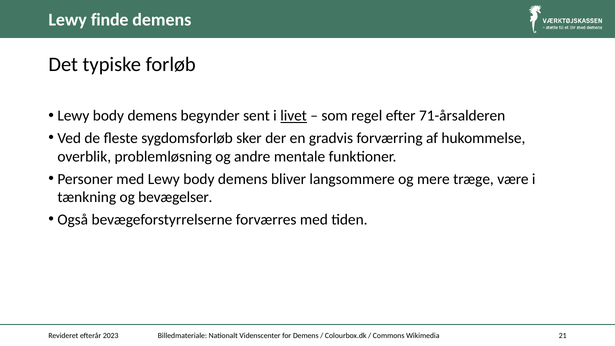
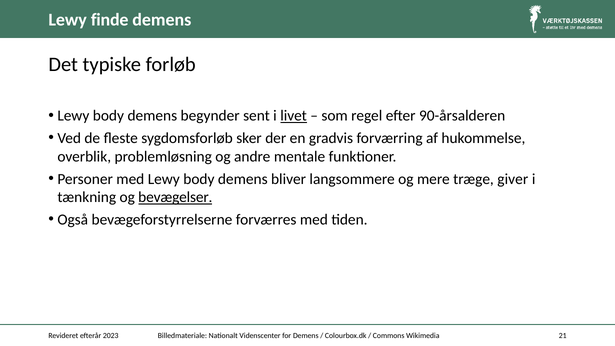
71-årsalderen: 71-årsalderen -> 90-årsalderen
være: være -> giver
bevægelser underline: none -> present
